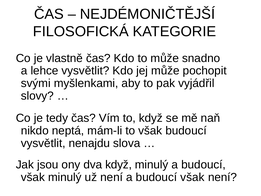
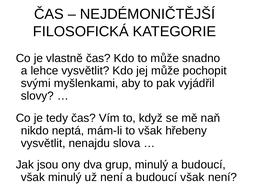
však budoucí: budoucí -> hřebeny
dva když: když -> grup
